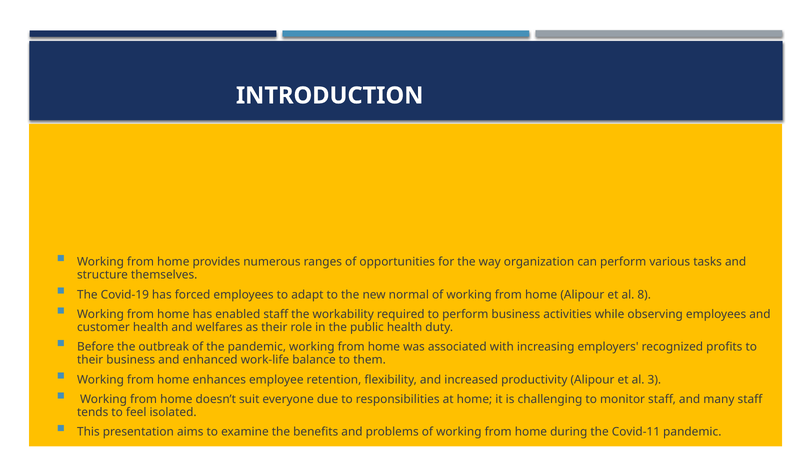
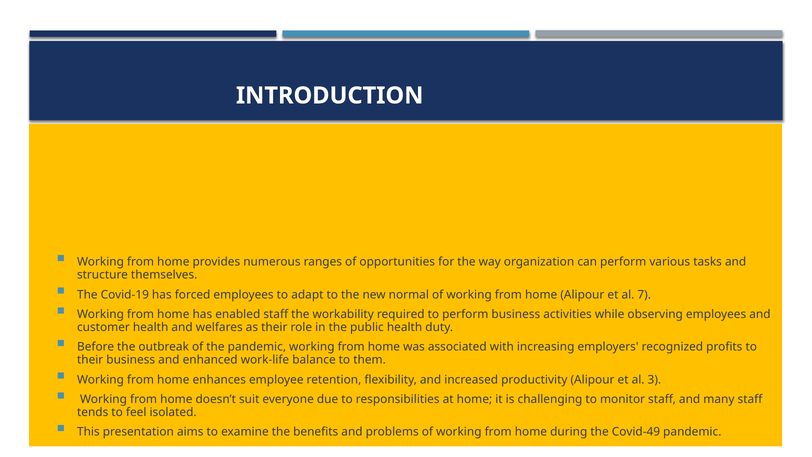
8: 8 -> 7
Covid-11: Covid-11 -> Covid-49
